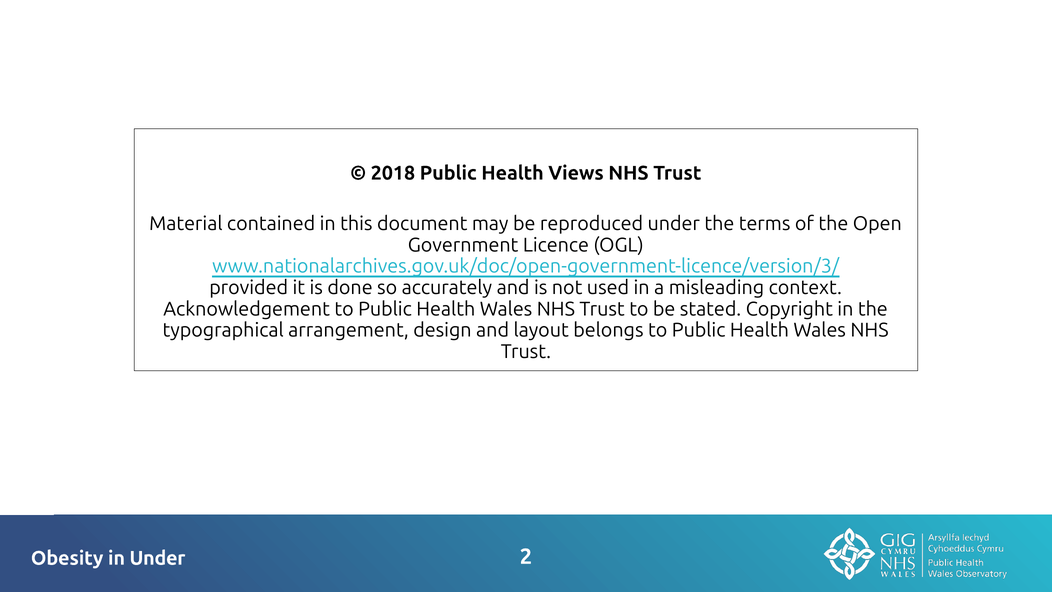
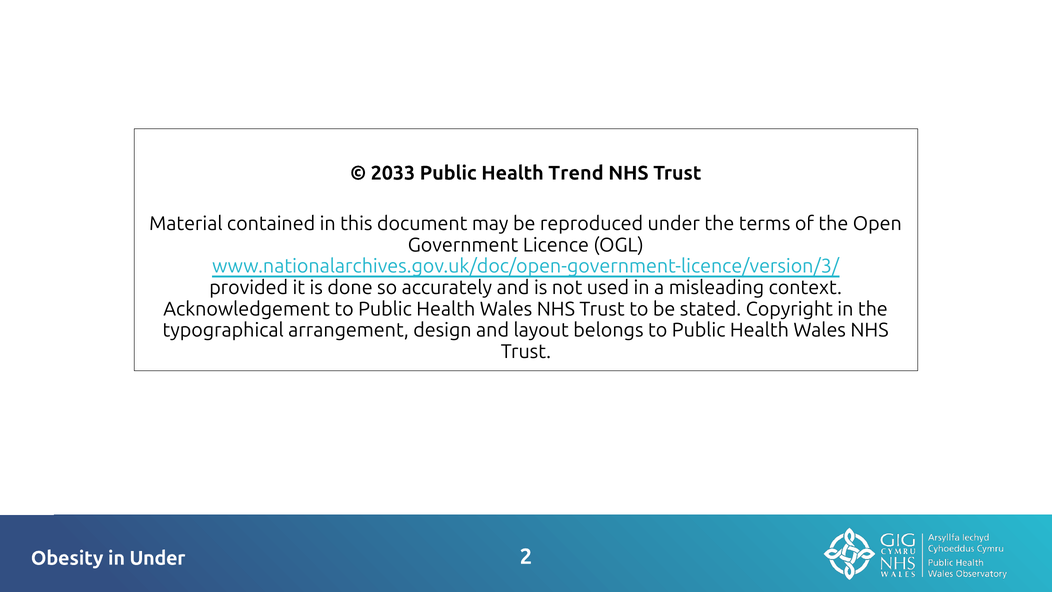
2018: 2018 -> 2033
Views: Views -> Trend
